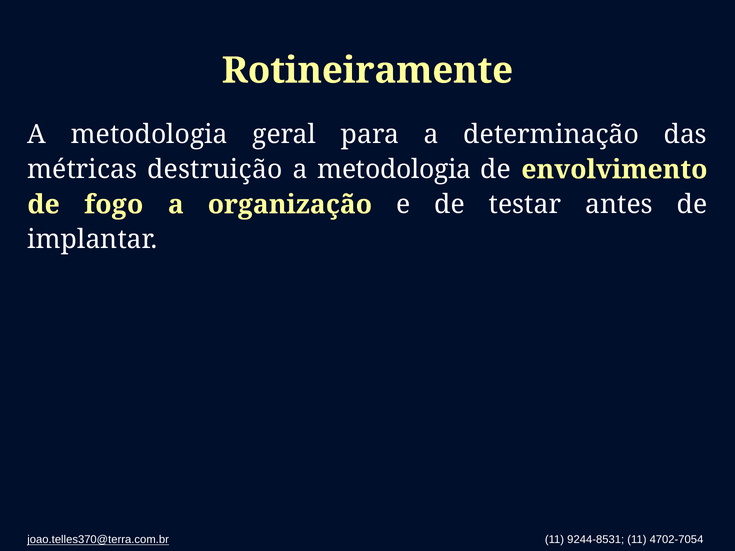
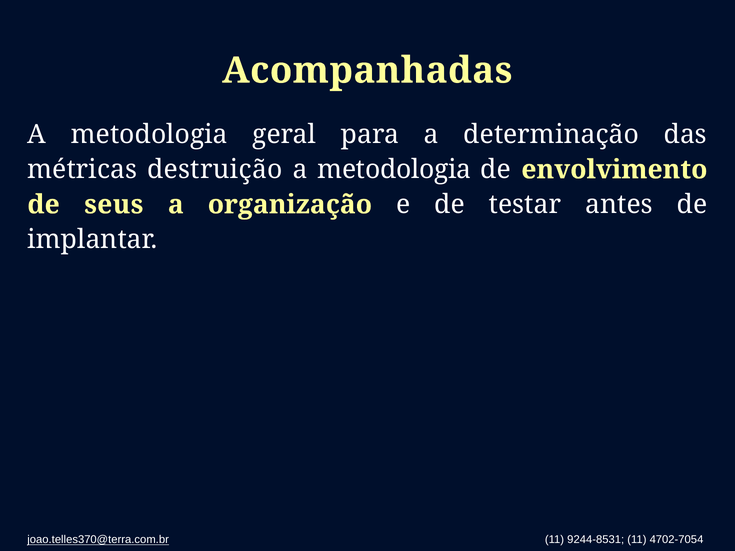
Rotineiramente: Rotineiramente -> Acompanhadas
fogo: fogo -> seus
